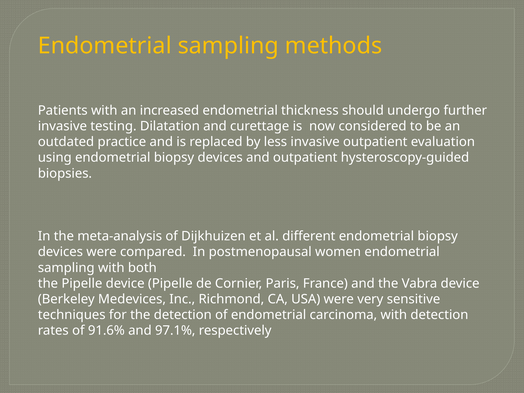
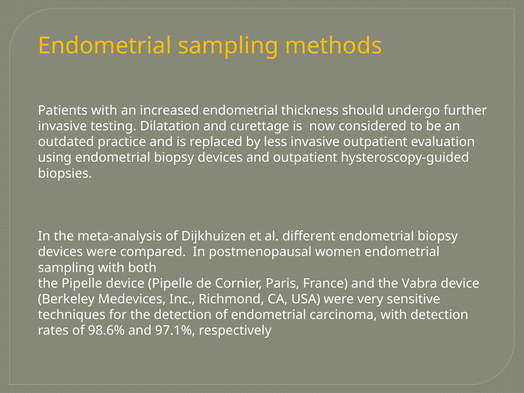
91.6%: 91.6% -> 98.6%
